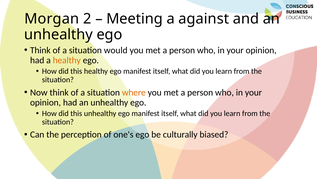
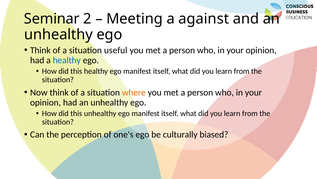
Morgan: Morgan -> Seminar
would: would -> useful
healthy at (67, 60) colour: orange -> blue
